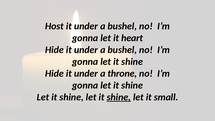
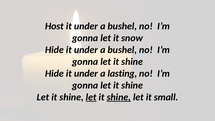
heart: heart -> snow
throne: throne -> lasting
let at (91, 97) underline: none -> present
